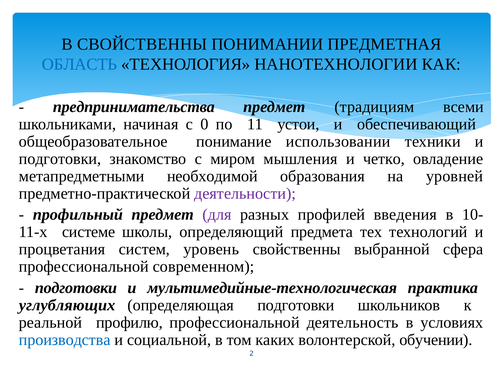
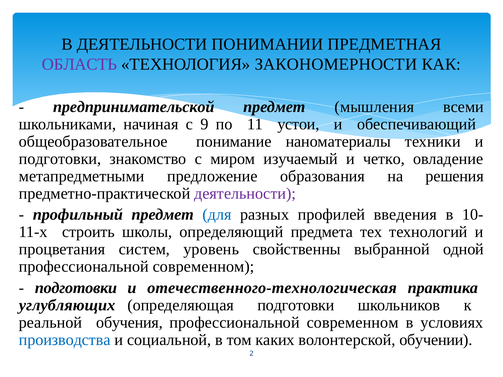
В СВОЙСТВЕННЫ: СВОЙСТВЕННЫ -> ДЕЯТЕЛЬНОСТИ
ОБЛАСТЬ colour: blue -> purple
НАНОТЕХНОЛОГИИ: НАНОТЕХНОЛОГИИ -> ЗАКОНОМЕРНОСТИ
предпринимательства: предпринимательства -> предпринимательской
традициям: традициям -> мышления
0: 0 -> 9
использовании: использовании -> наноматериалы
мышления: мышления -> изучаемый
необходимой: необходимой -> предложение
уровней: уровней -> решения
для colour: purple -> blue
системе: системе -> строить
сфера: сфера -> одной
мультимедийные-технологическая: мультимедийные-технологическая -> отечественного-технологическая
профилю: профилю -> обучения
деятельность at (353, 323): деятельность -> современном
